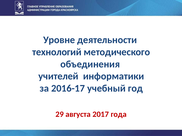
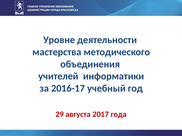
технологий: технологий -> мастерства
